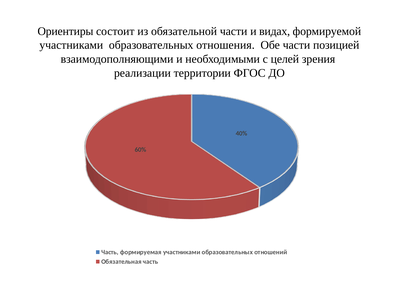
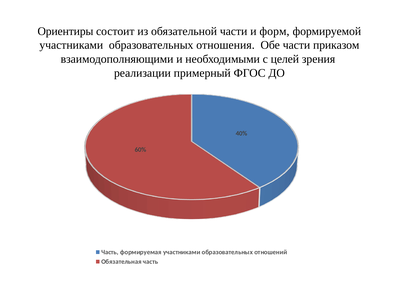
видах: видах -> форм
позицией: позицией -> приказом
территории: территории -> примерный
